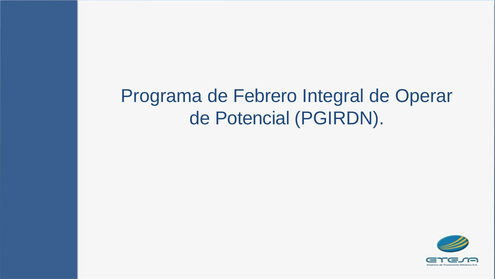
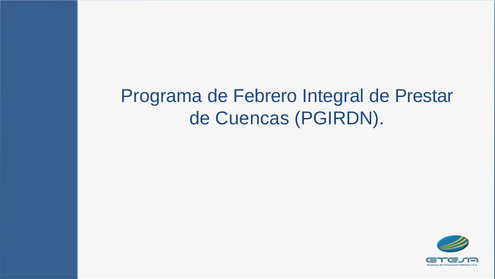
Operar: Operar -> Prestar
Potencial: Potencial -> Cuencas
